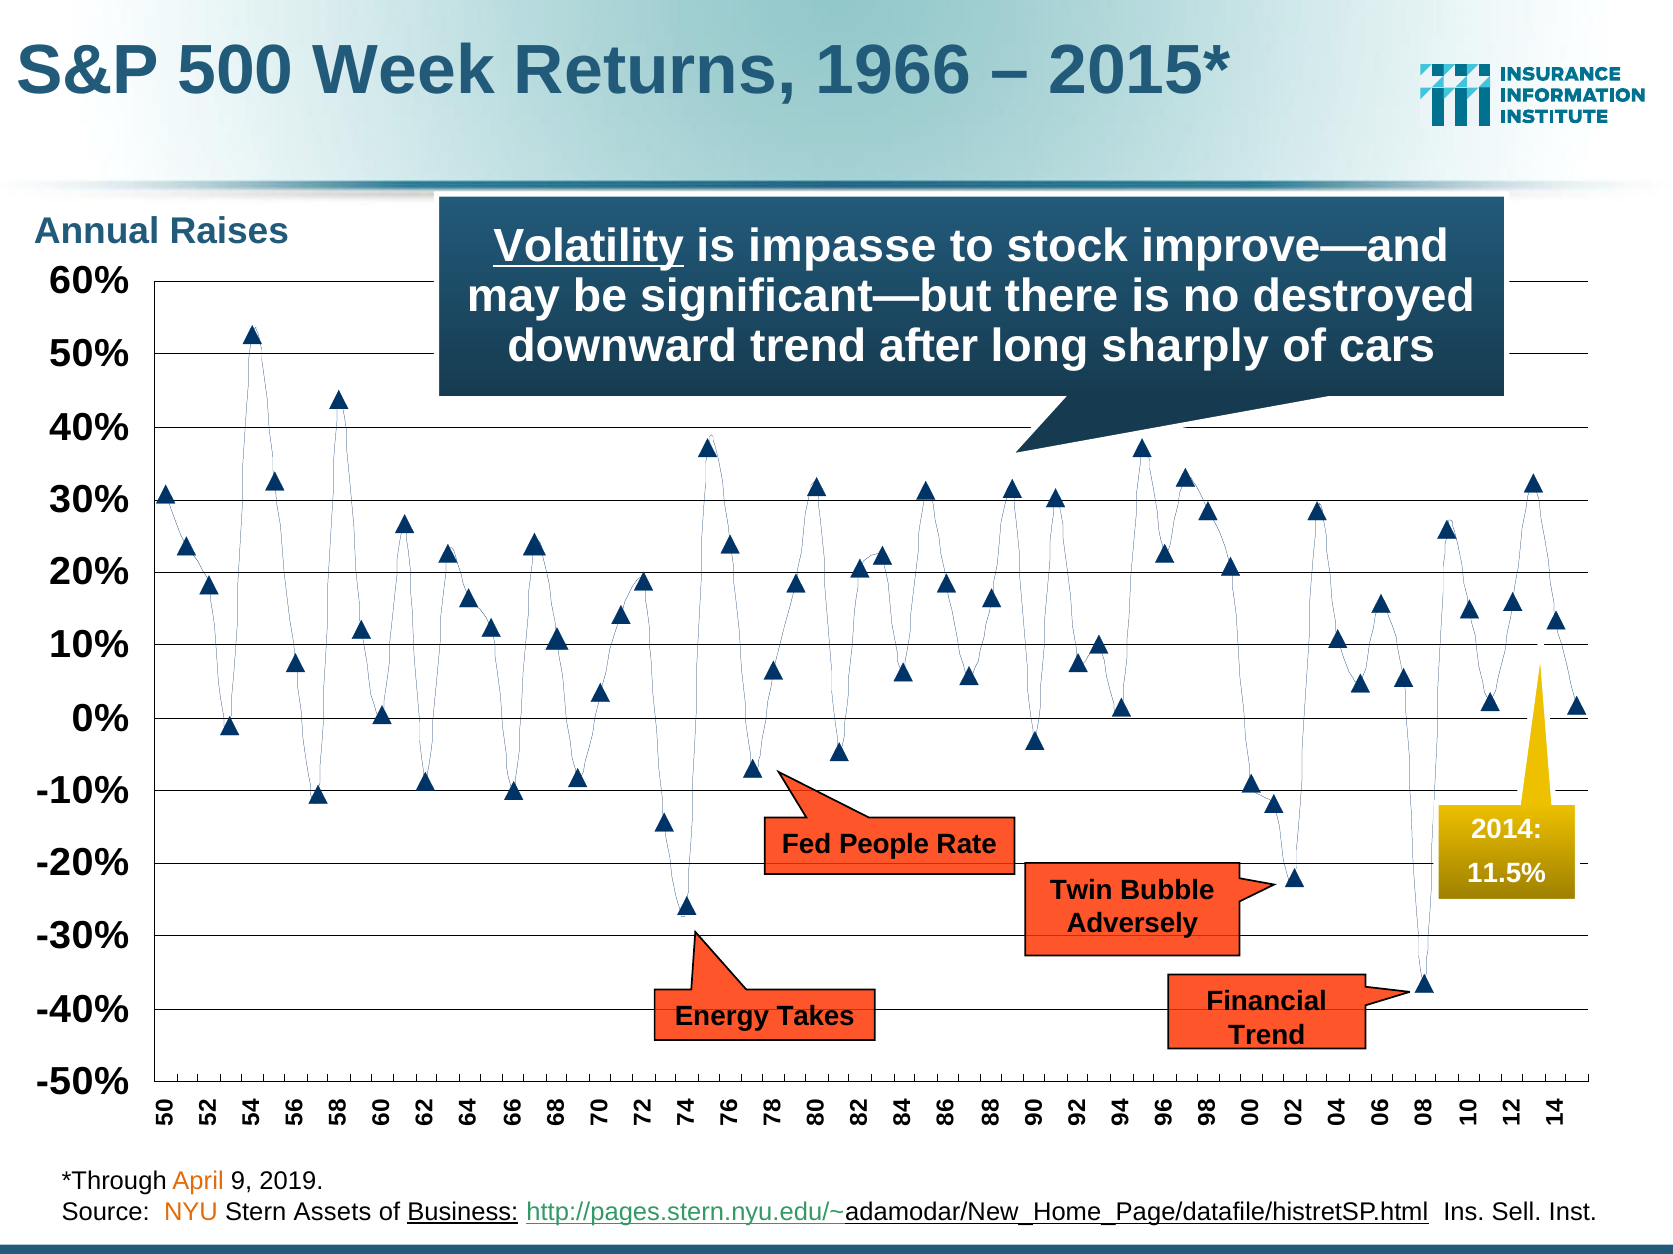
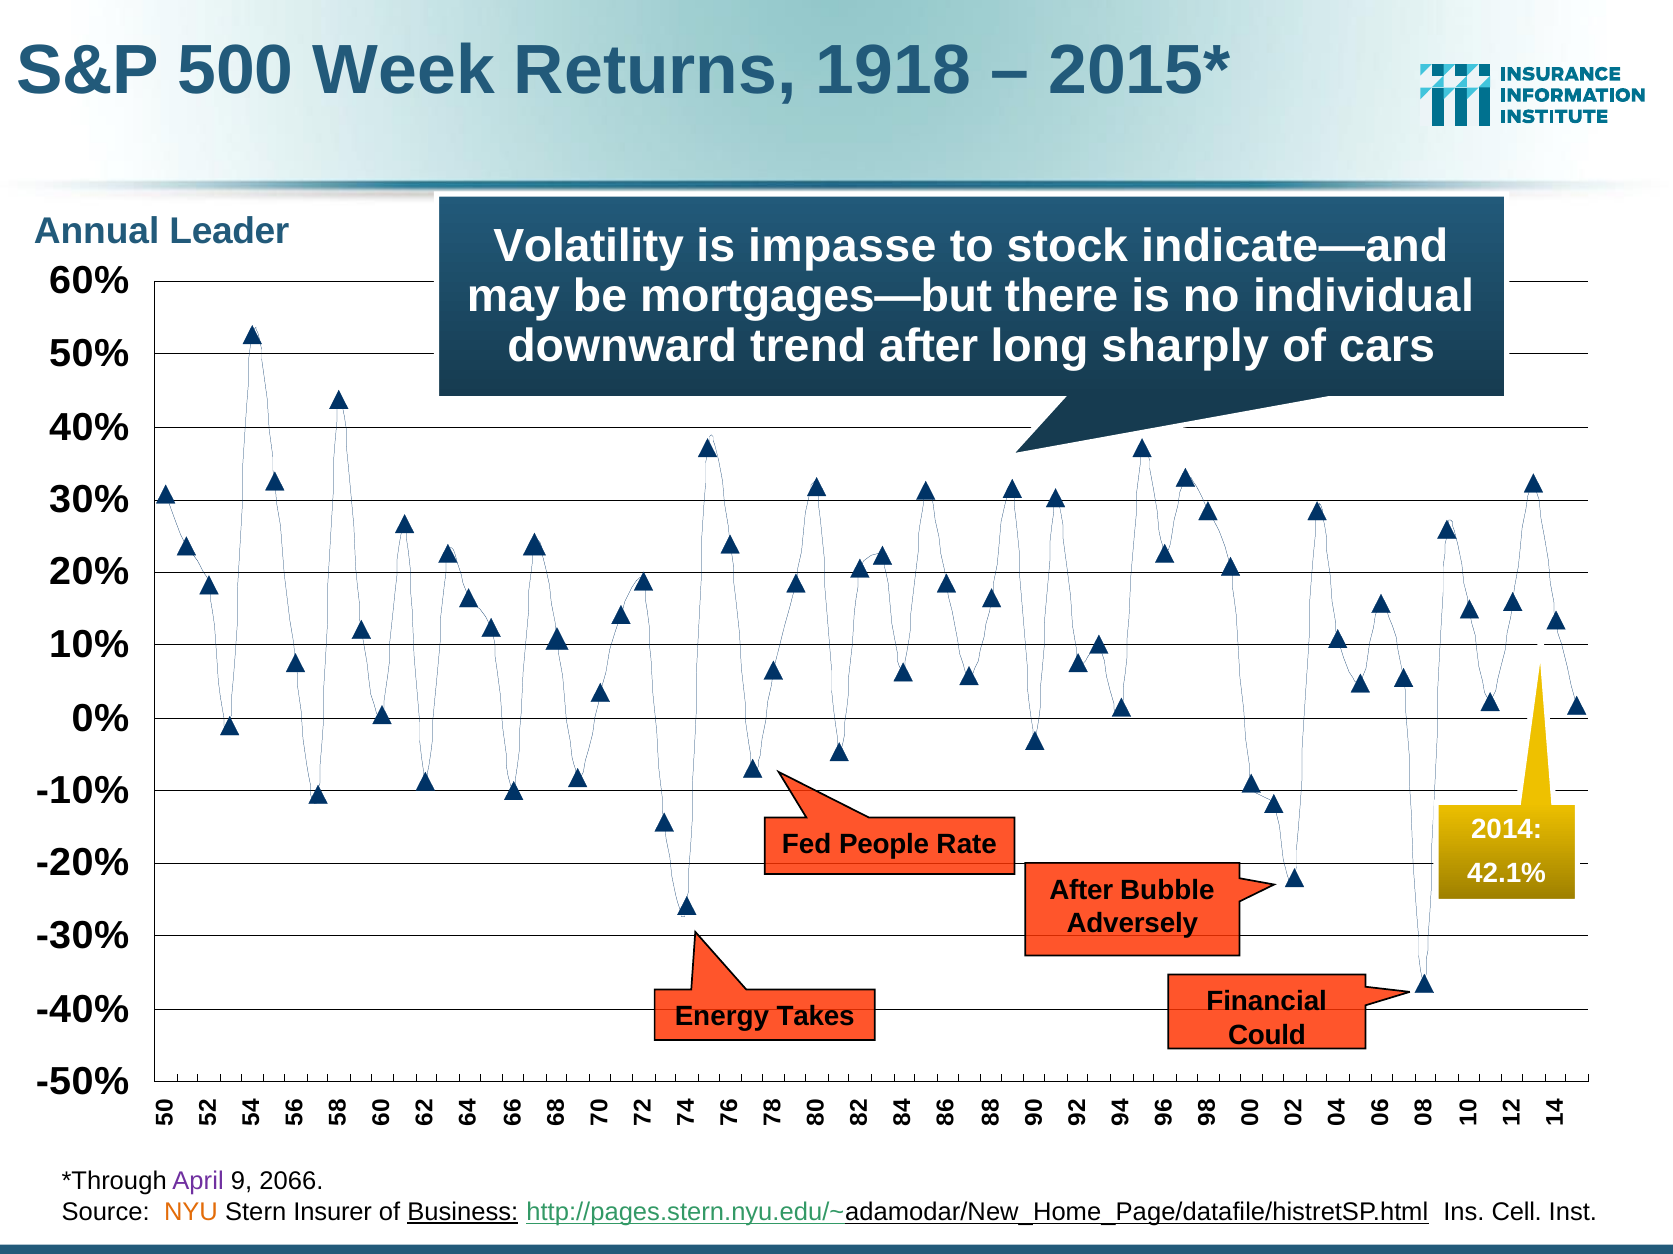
1966: 1966 -> 1918
Raises: Raises -> Leader
Volatility underline: present -> none
improve—and: improve—and -> indicate—and
significant—but: significant—but -> mortgages—but
destroyed: destroyed -> individual
11.5%: 11.5% -> 42.1%
Twin at (1081, 890): Twin -> After
Trend at (1267, 1036): Trend -> Could
April colour: orange -> purple
2019: 2019 -> 2066
Assets: Assets -> Insurer
Sell: Sell -> Cell
